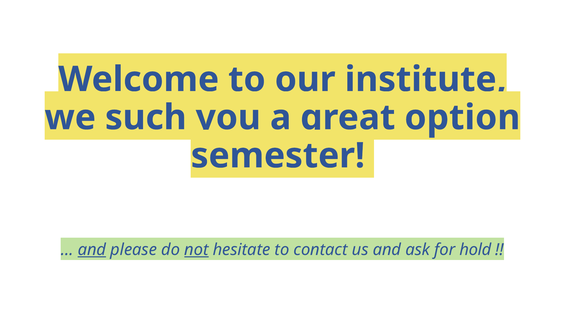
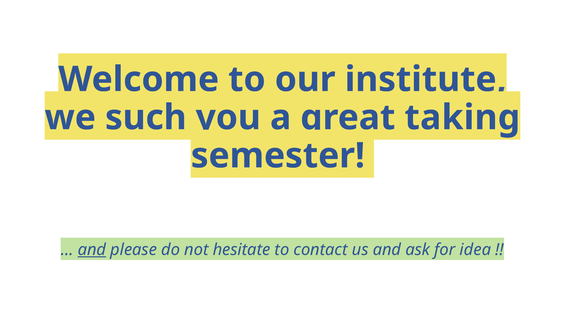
option: option -> taking
not underline: present -> none
hold: hold -> idea
